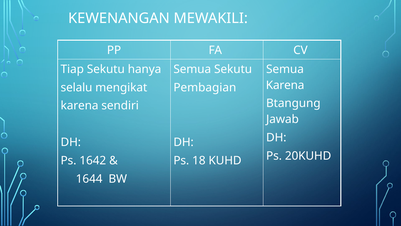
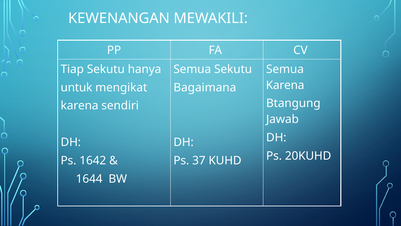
selalu: selalu -> untuk
Pembagian: Pembagian -> Bagaimana
18: 18 -> 37
